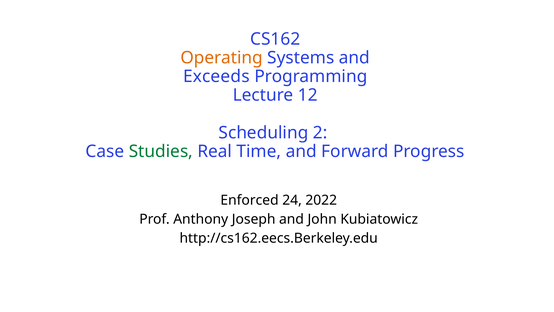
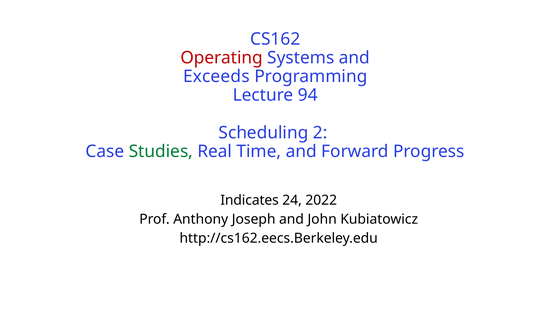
Operating colour: orange -> red
12: 12 -> 94
Enforced: Enforced -> Indicates
